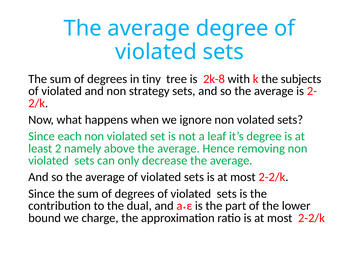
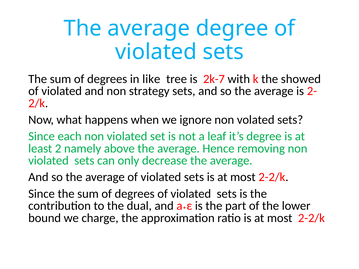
tiny: tiny -> like
2k-8: 2k-8 -> 2k-7
subjects: subjects -> showed
